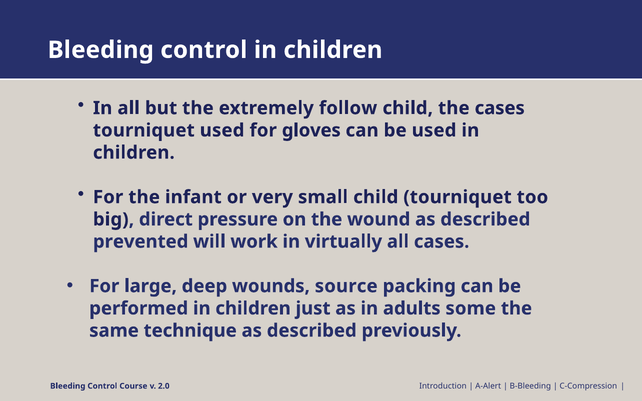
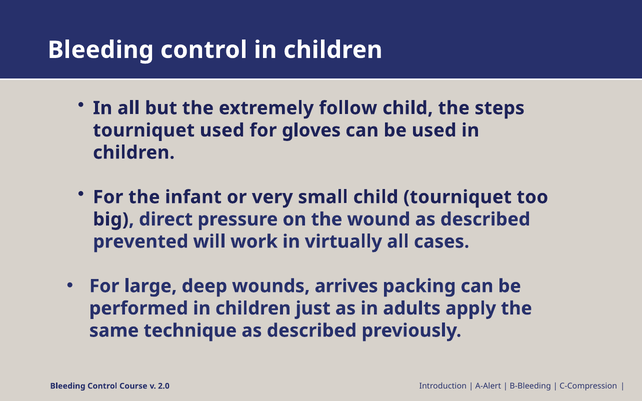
the cases: cases -> steps
source: source -> arrives
some: some -> apply
